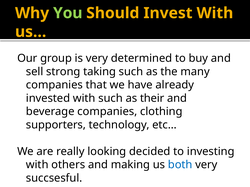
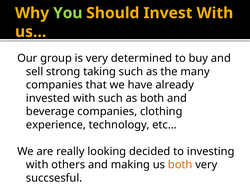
as their: their -> both
supporters: supporters -> experience
both at (180, 165) colour: blue -> orange
